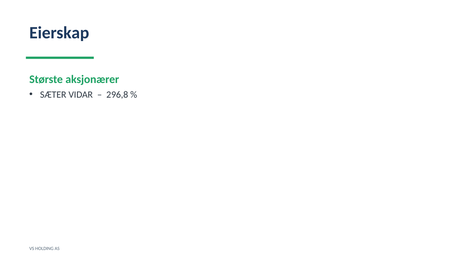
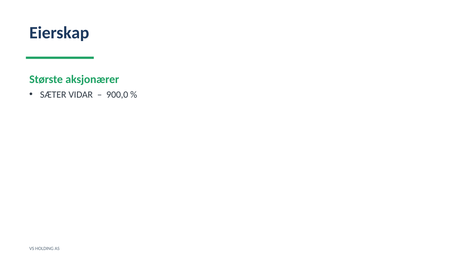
296,8: 296,8 -> 900,0
